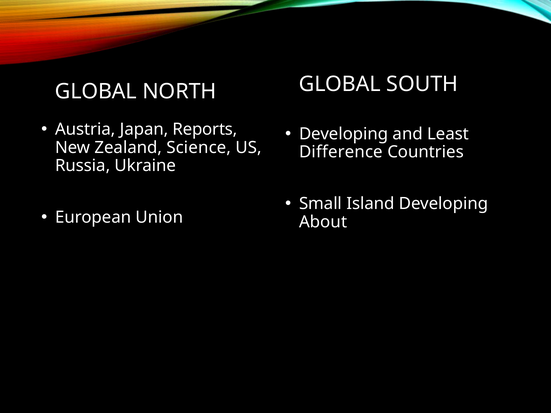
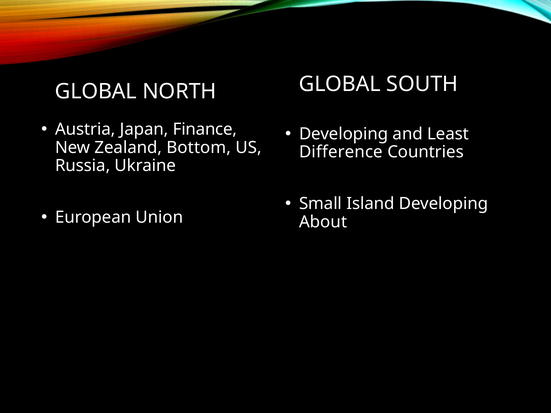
Reports: Reports -> Finance
Science: Science -> Bottom
